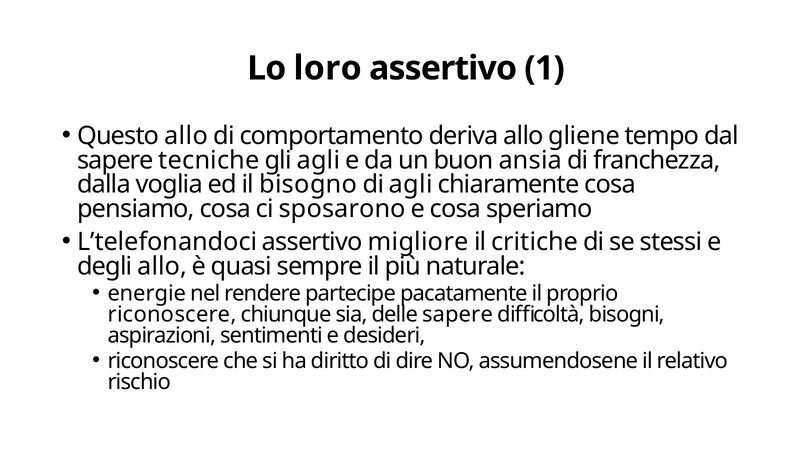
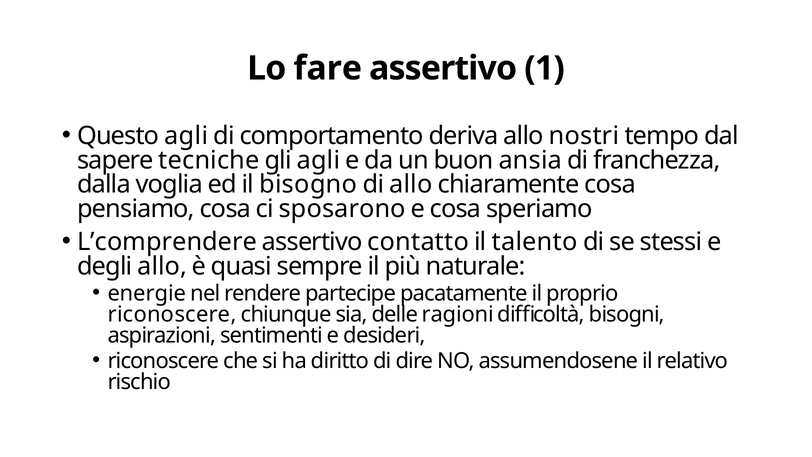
loro: loro -> fare
Questo allo: allo -> agli
gliene: gliene -> nostri
di agli: agli -> allo
L’telefonandoci: L’telefonandoci -> L’comprendere
migliore: migliore -> contatto
critiche: critiche -> talento
delle sapere: sapere -> ragioni
